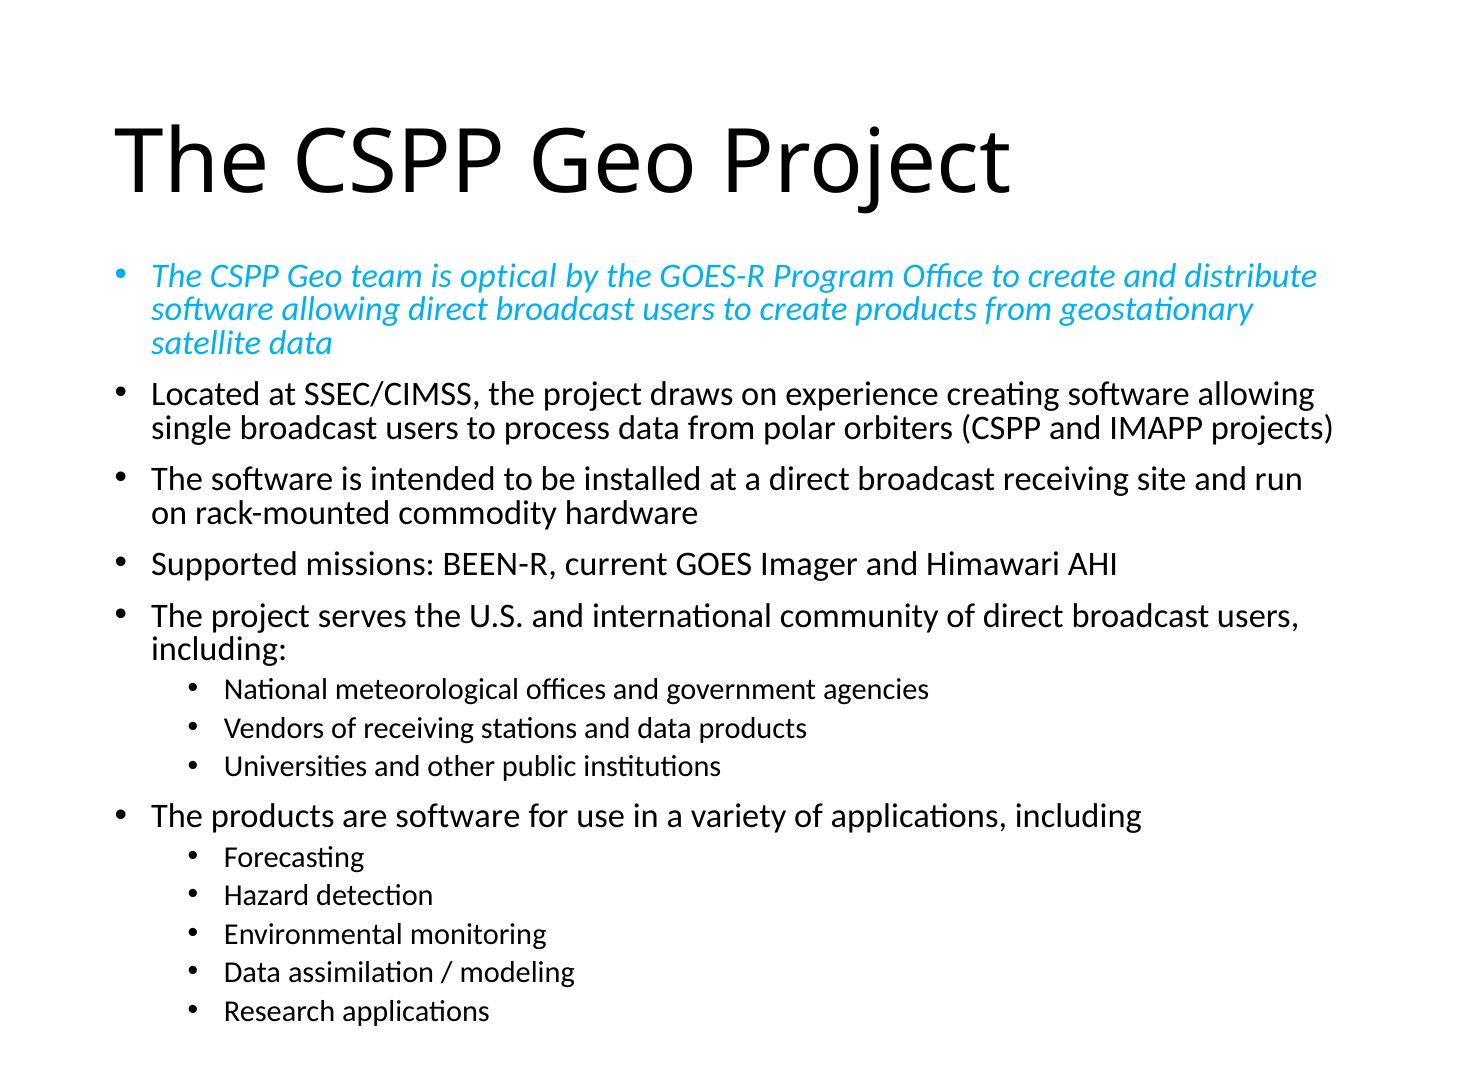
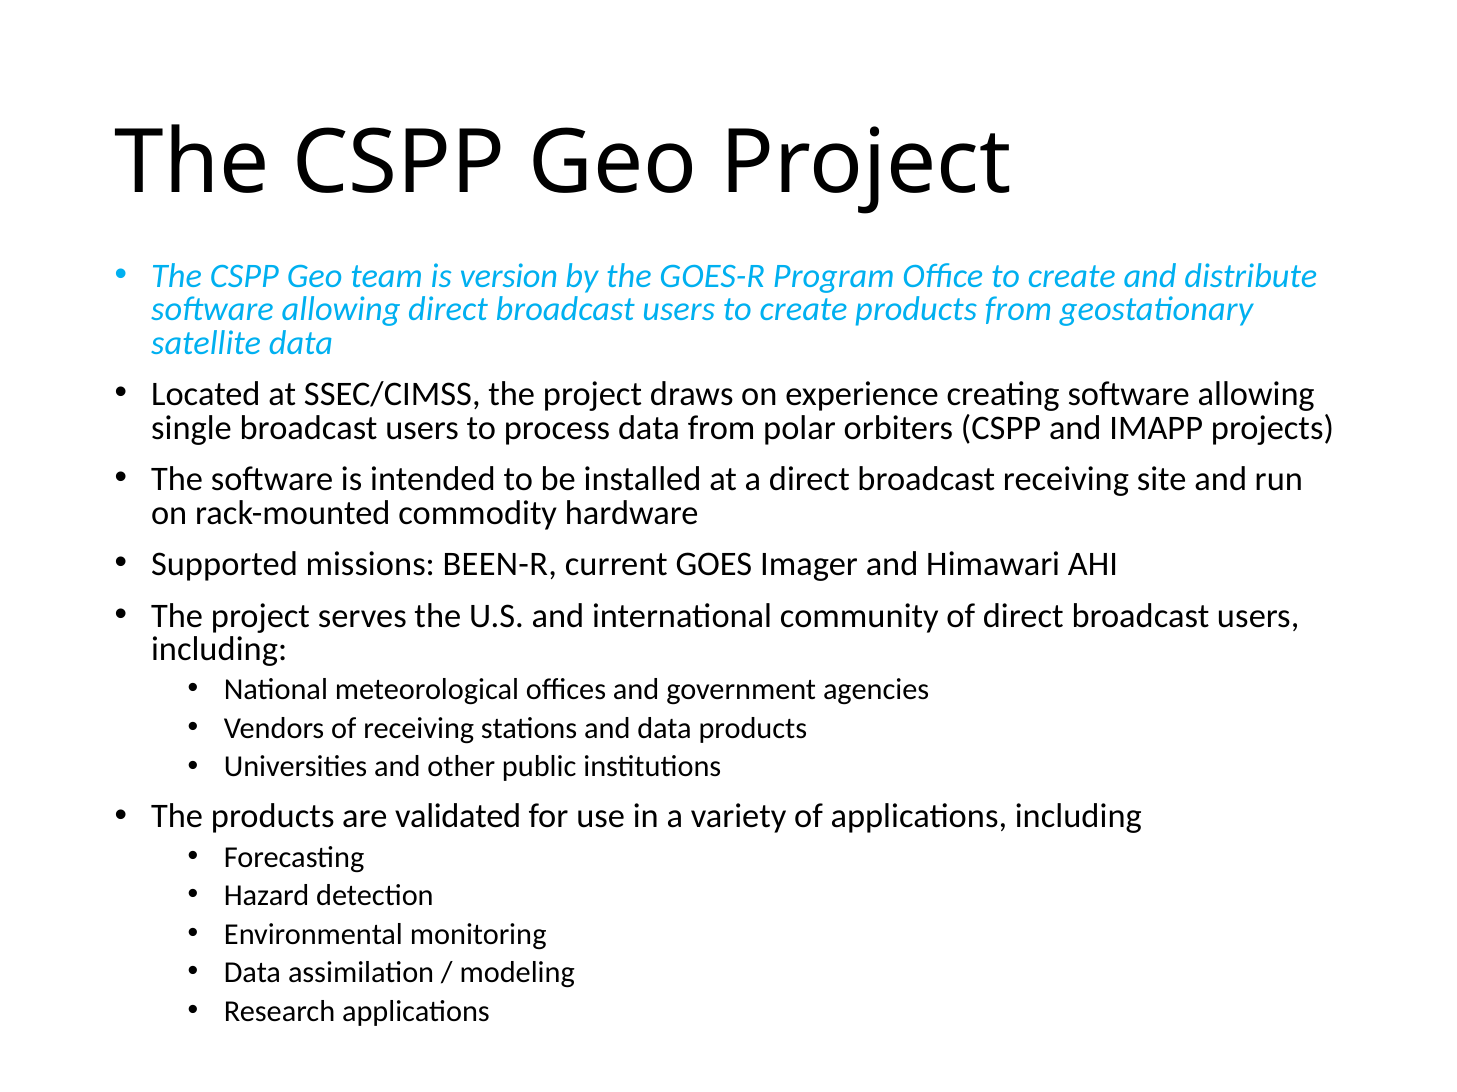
optical: optical -> version
are software: software -> validated
